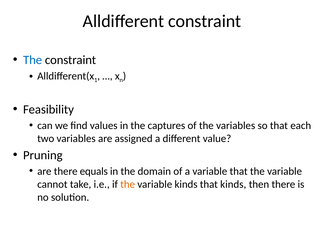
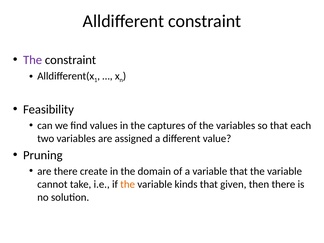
The at (33, 60) colour: blue -> purple
equals: equals -> create
that kinds: kinds -> given
